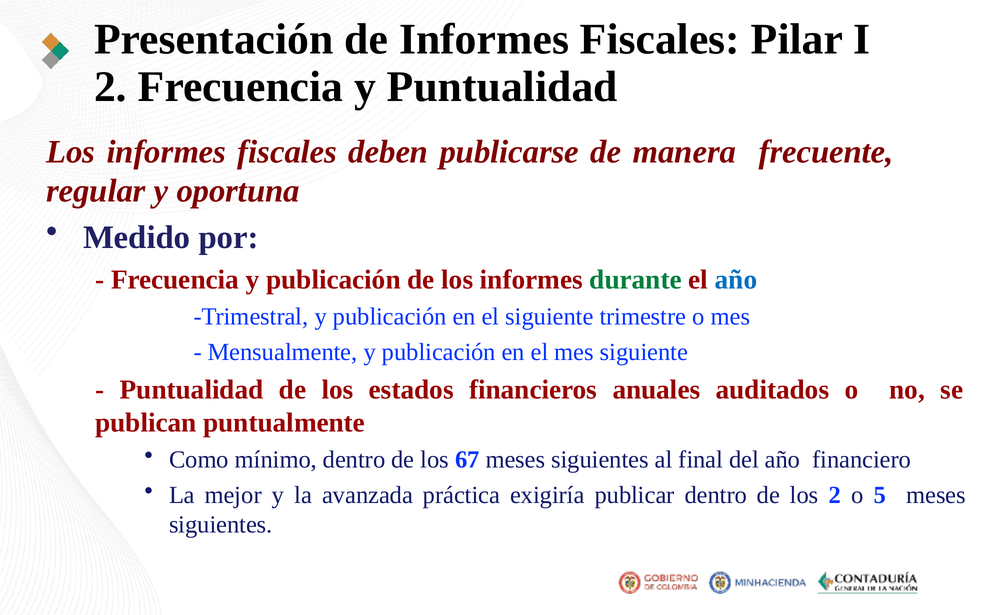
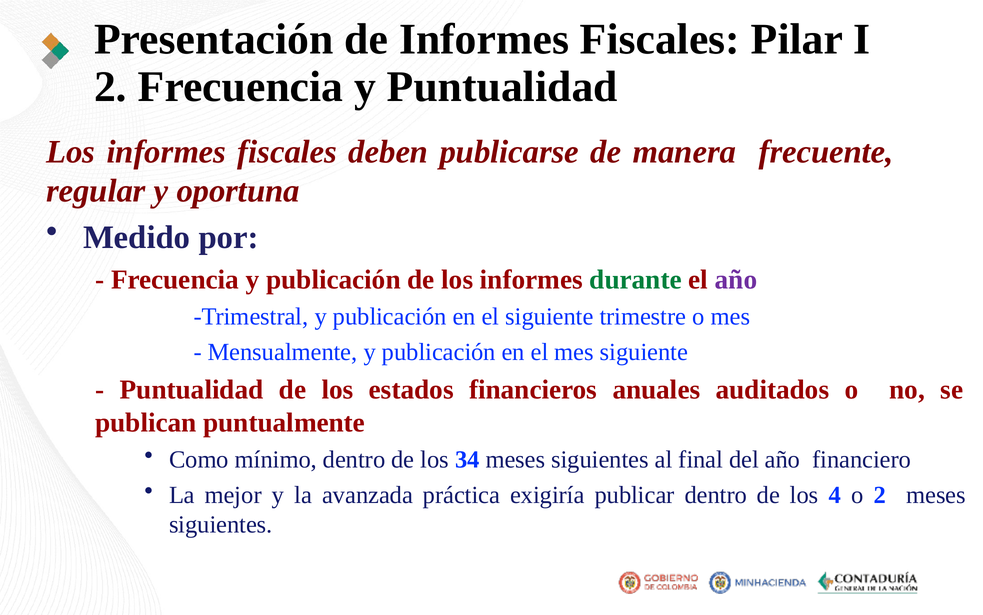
año at (736, 279) colour: blue -> purple
67: 67 -> 34
los 2: 2 -> 4
o 5: 5 -> 2
